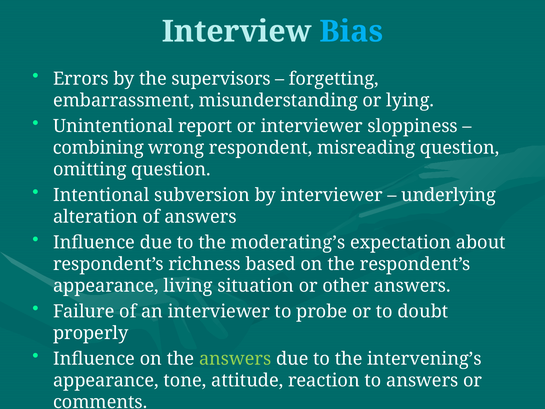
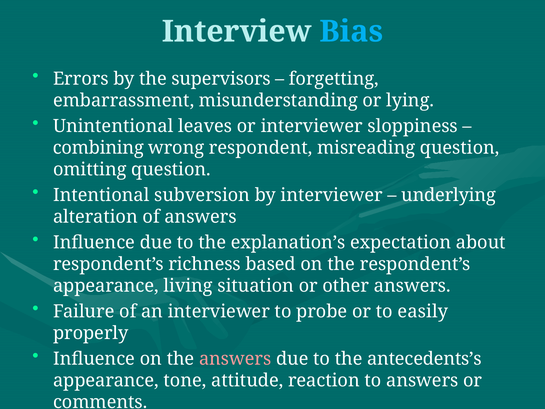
report: report -> leaves
moderating’s: moderating’s -> explanation’s
doubt: doubt -> easily
answers at (235, 358) colour: light green -> pink
intervening’s: intervening’s -> antecedents’s
